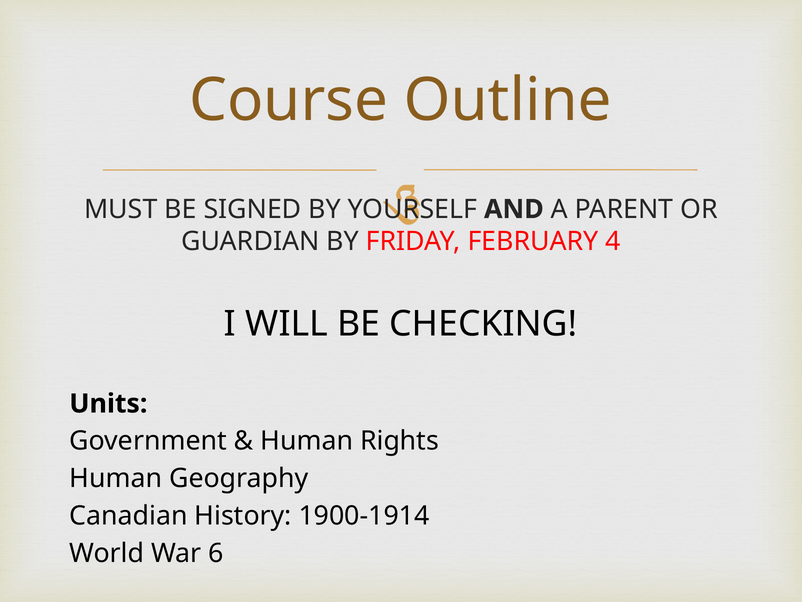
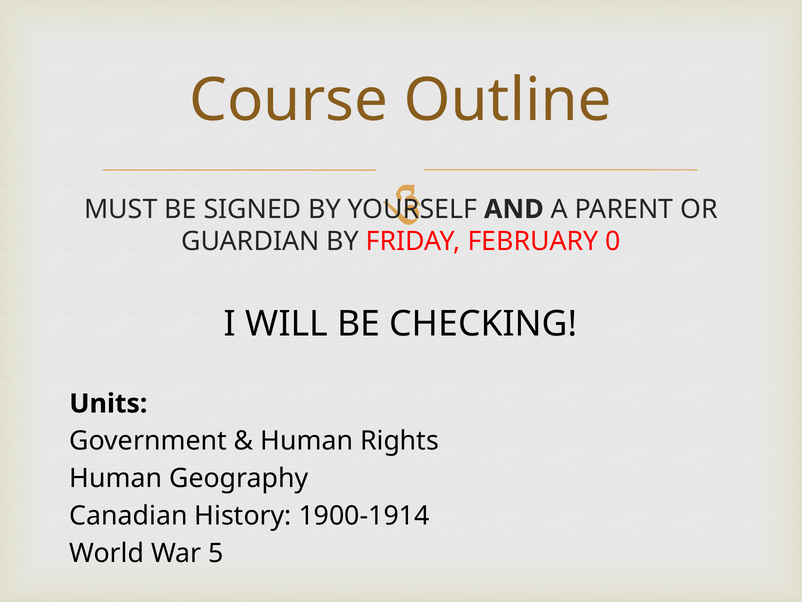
4: 4 -> 0
6: 6 -> 5
